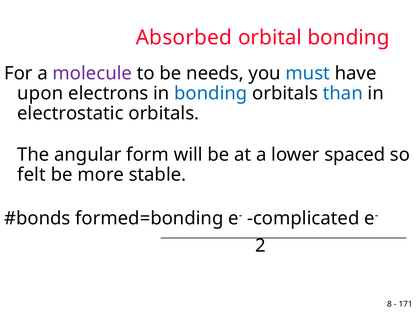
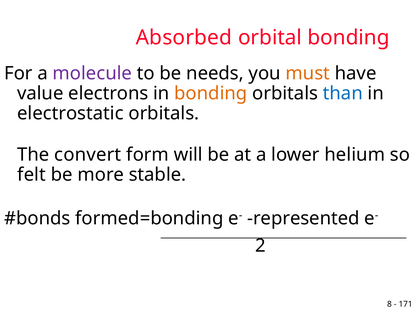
must colour: blue -> orange
upon: upon -> value
bonding at (211, 93) colour: blue -> orange
angular: angular -> convert
spaced: spaced -> helium
complicated: complicated -> represented
